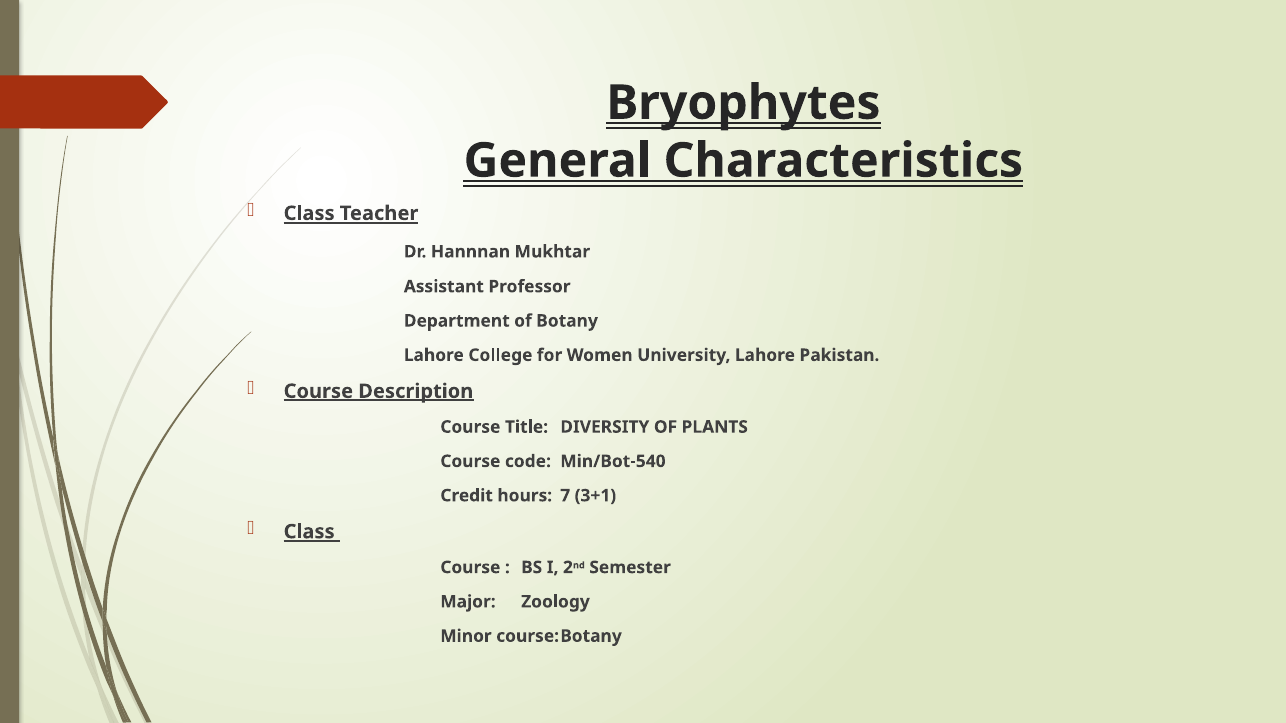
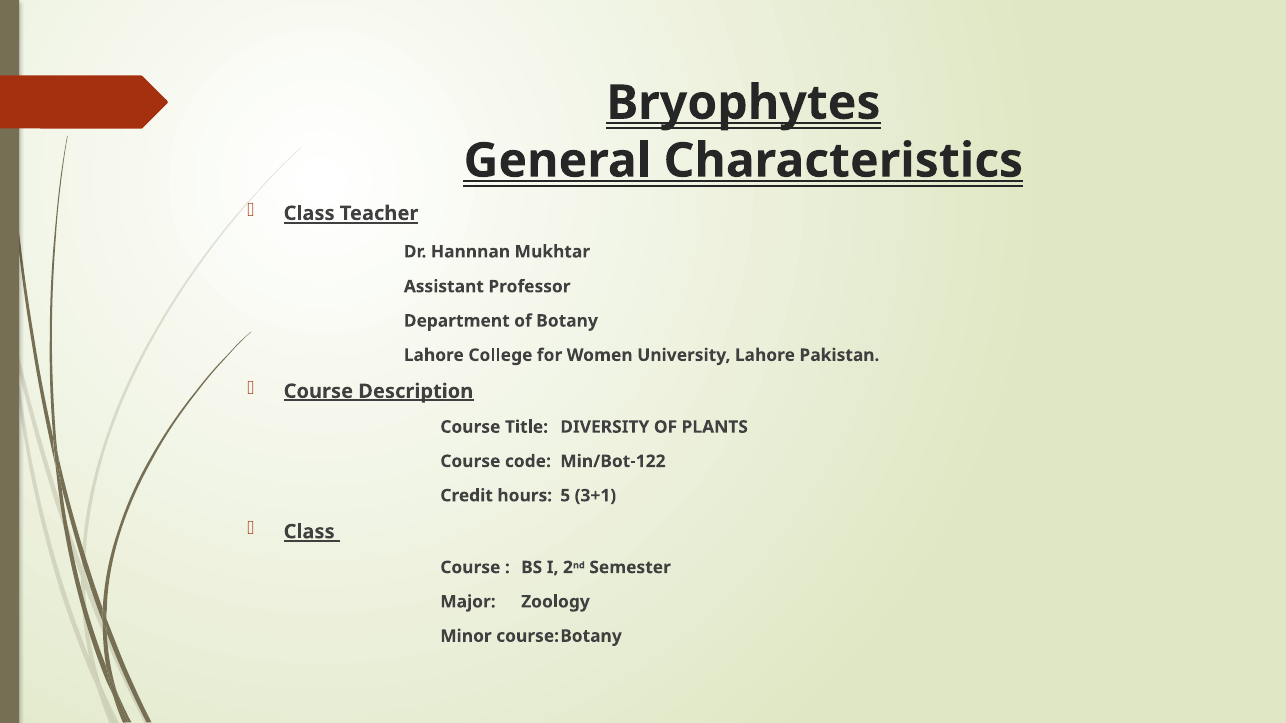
Min/Bot-540: Min/Bot-540 -> Min/Bot-122
7: 7 -> 5
